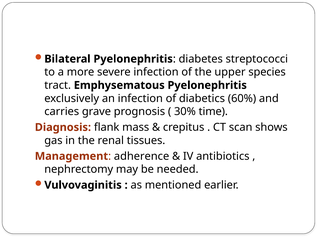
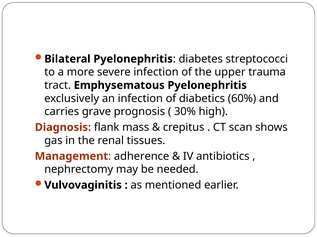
species: species -> trauma
time: time -> high
